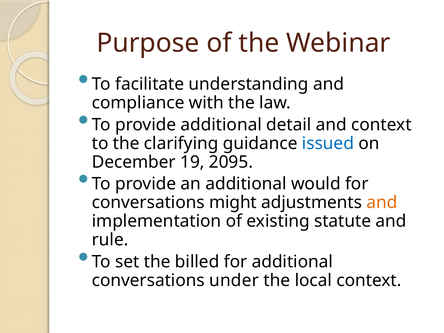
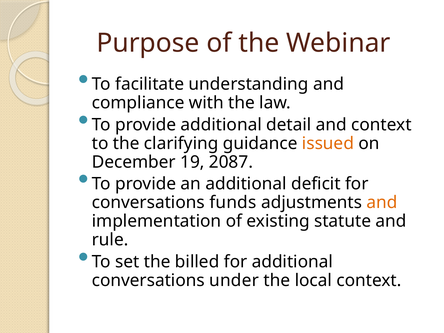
issued colour: blue -> orange
2095: 2095 -> 2087
would: would -> deficit
might: might -> funds
